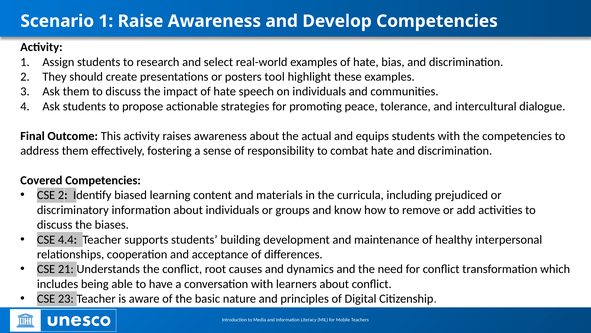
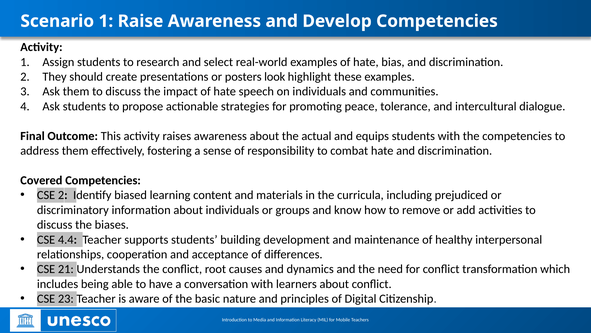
tool: tool -> look
